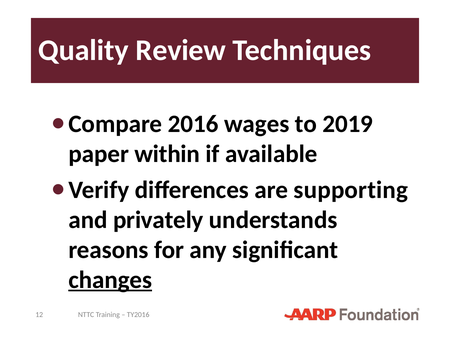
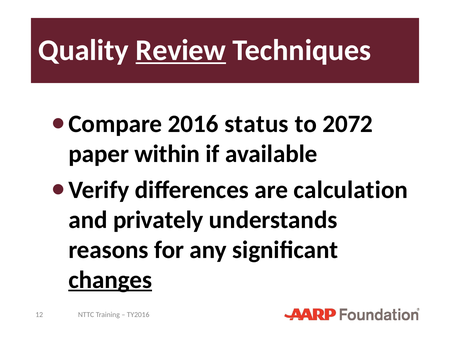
Review underline: none -> present
wages: wages -> status
2019: 2019 -> 2072
supporting: supporting -> calculation
